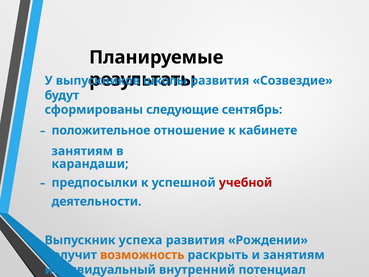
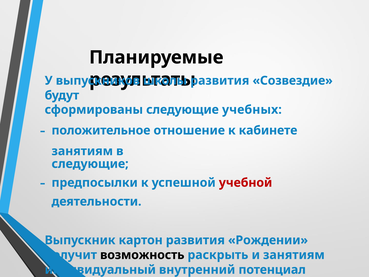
сентябрь: сентябрь -> учебных
карандаши at (90, 164): карандаши -> следующие
успеха: успеха -> картон
возможность colour: orange -> black
